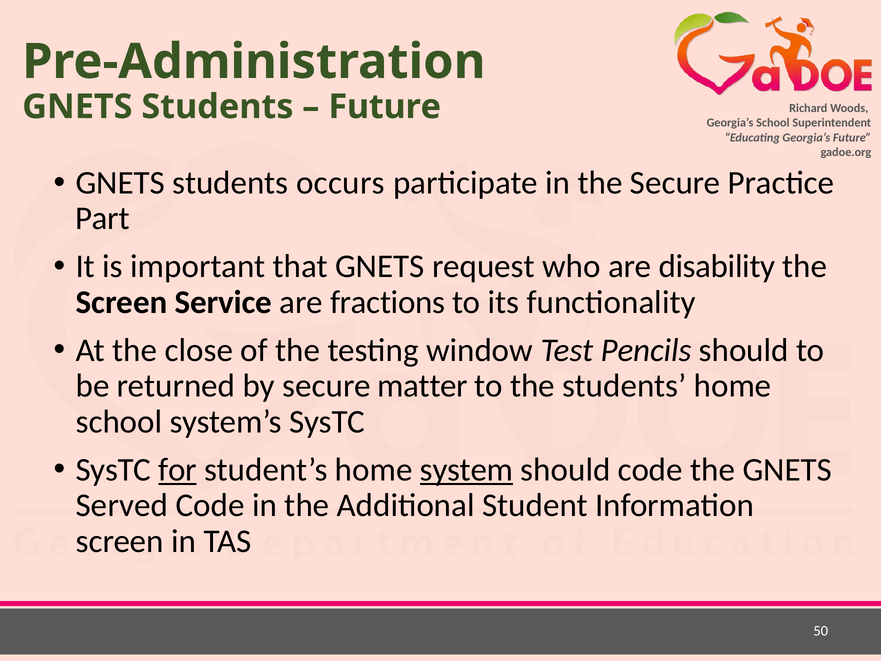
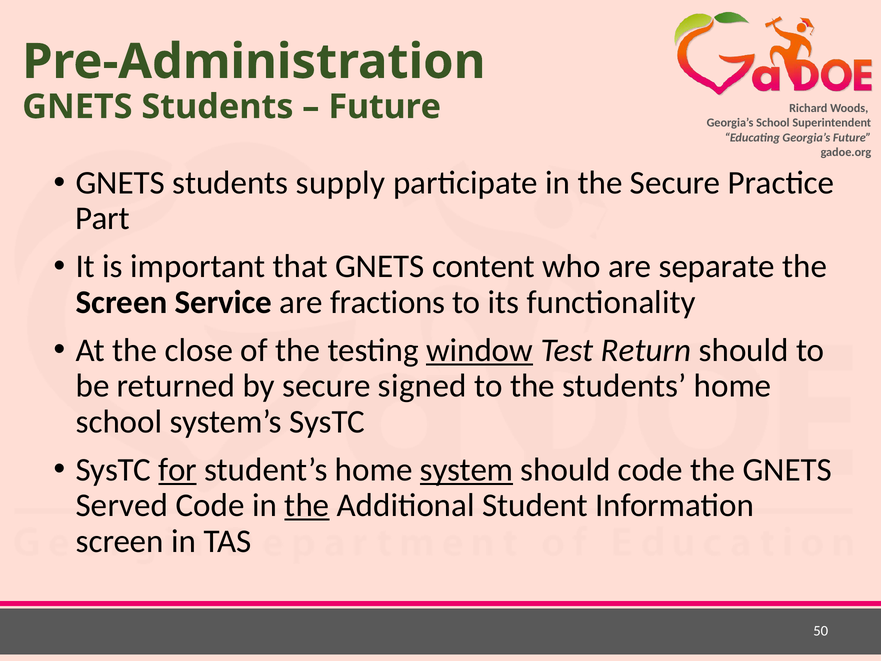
occurs: occurs -> supply
request: request -> content
disability: disability -> separate
window underline: none -> present
Pencils: Pencils -> Return
matter: matter -> signed
the at (307, 505) underline: none -> present
